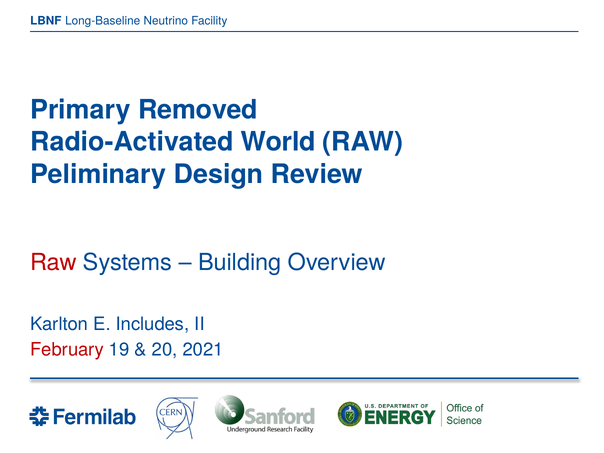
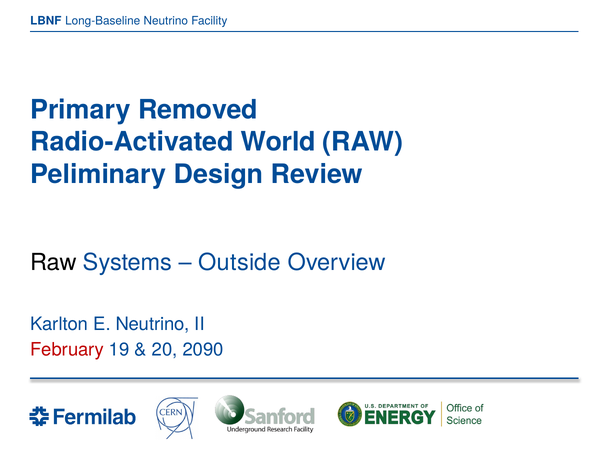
Raw at (53, 263) colour: red -> black
Building: Building -> Outside
E Includes: Includes -> Neutrino
2021: 2021 -> 2090
